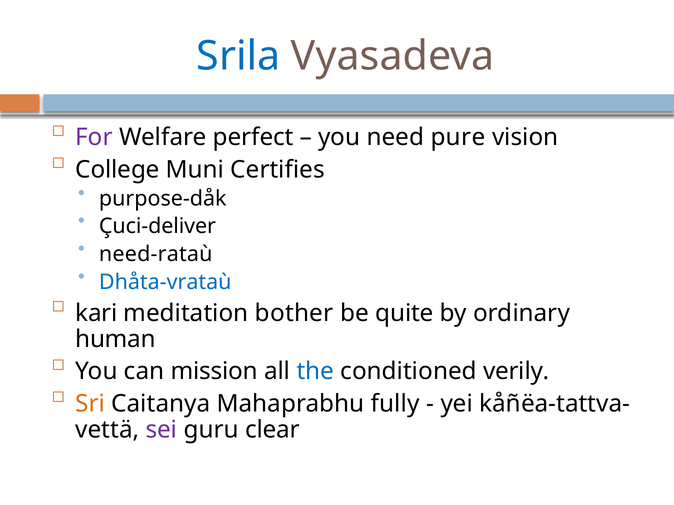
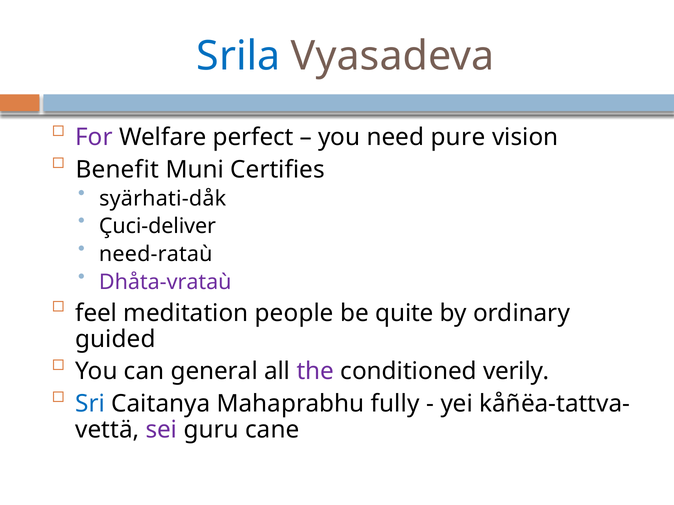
College: College -> Benefit
purpose-dåk: purpose-dåk -> syärhati-dåk
Dhåta-vrataù colour: blue -> purple
kari: kari -> feel
bother: bother -> people
human: human -> guided
mission: mission -> general
the colour: blue -> purple
Sri colour: orange -> blue
clear: clear -> cane
